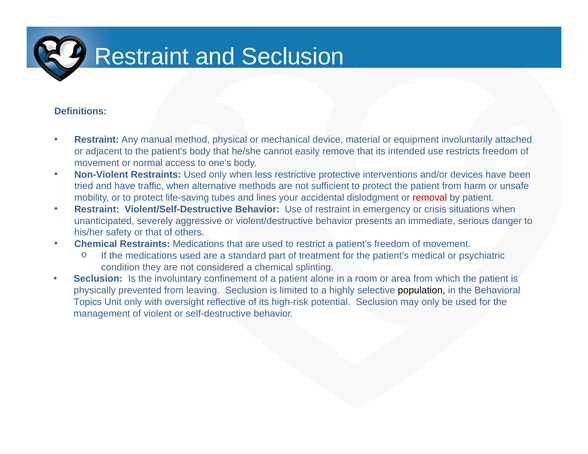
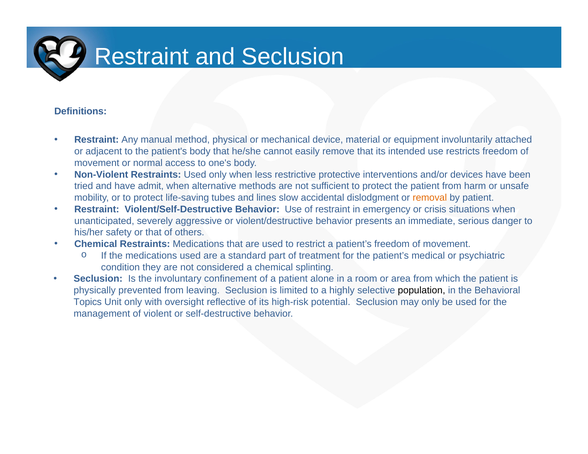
traffic: traffic -> admit
your: your -> slow
removal colour: red -> orange
